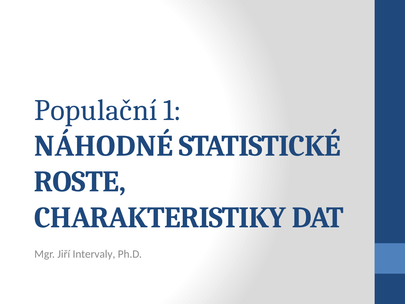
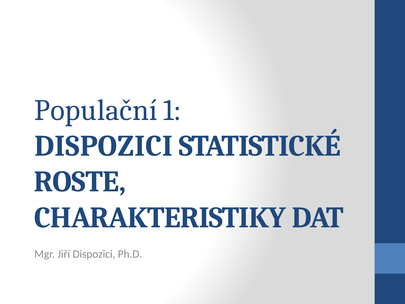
NÁHODNÉ at (104, 146): NÁHODNÉ -> DISPOZICI
Jiří Intervaly: Intervaly -> Dispozici
